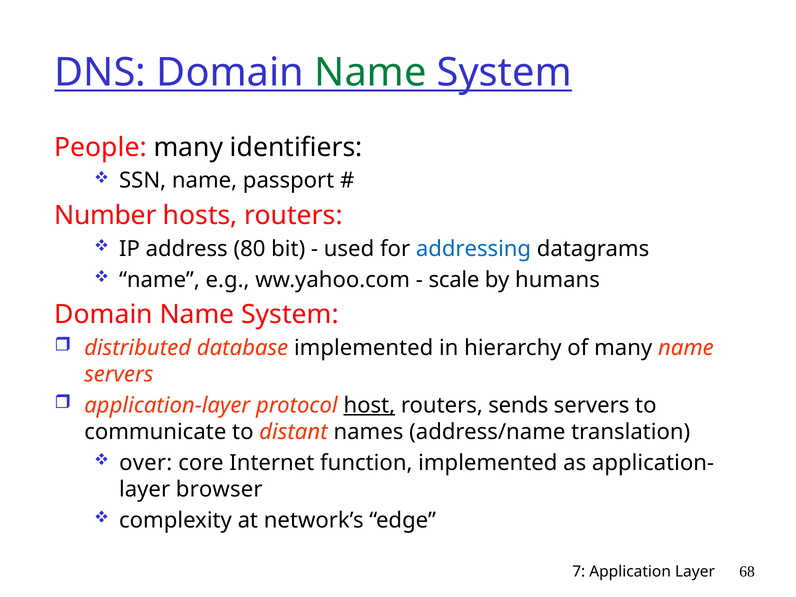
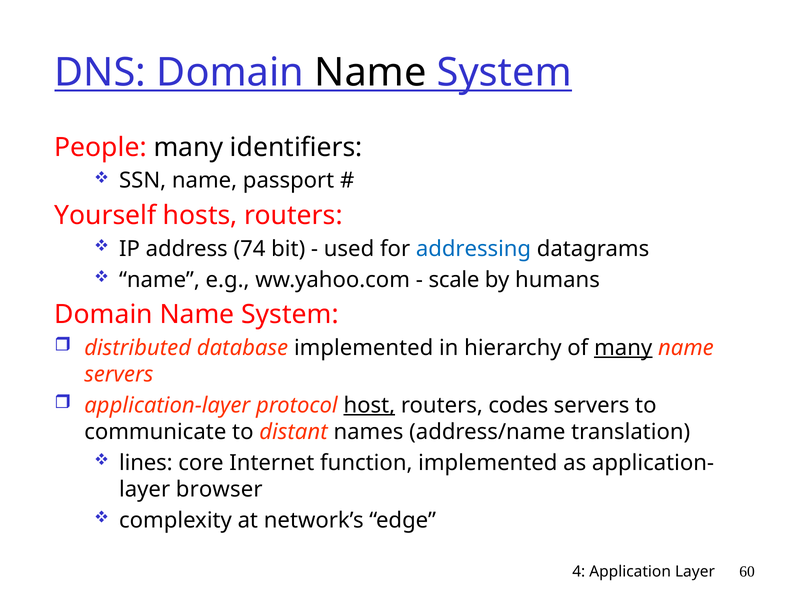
Name at (370, 72) colour: green -> black
Number: Number -> Yourself
80: 80 -> 74
many at (623, 348) underline: none -> present
sends: sends -> codes
over: over -> lines
7: 7 -> 4
68: 68 -> 60
